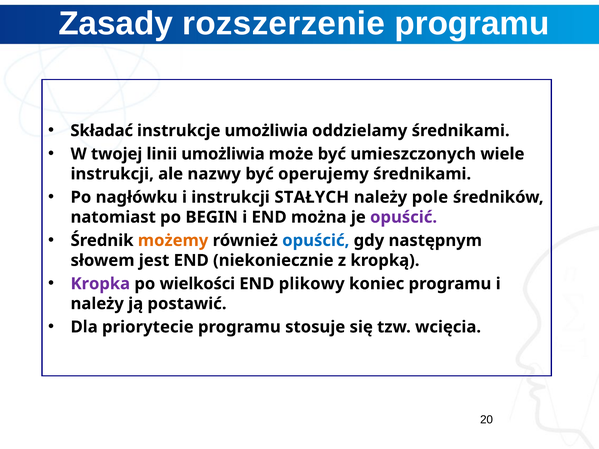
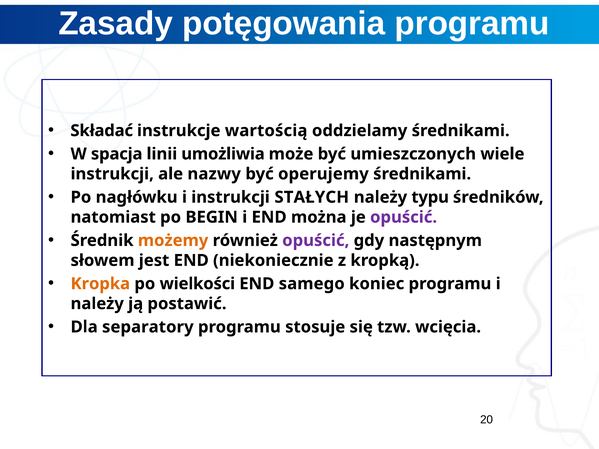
rozszerzenie: rozszerzenie -> potęgowania
instrukcje umożliwia: umożliwia -> wartością
twojej: twojej -> spacja
pole: pole -> typu
opuścić at (316, 241) colour: blue -> purple
Kropka colour: purple -> orange
plikowy: plikowy -> samego
priorytecie: priorytecie -> separatory
